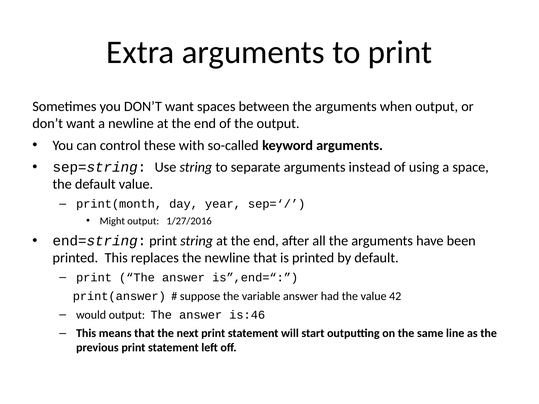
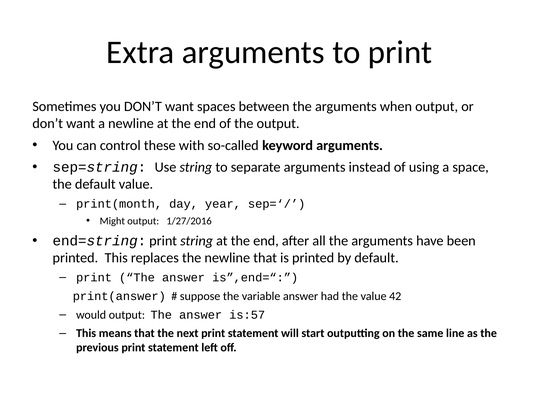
is:46: is:46 -> is:57
